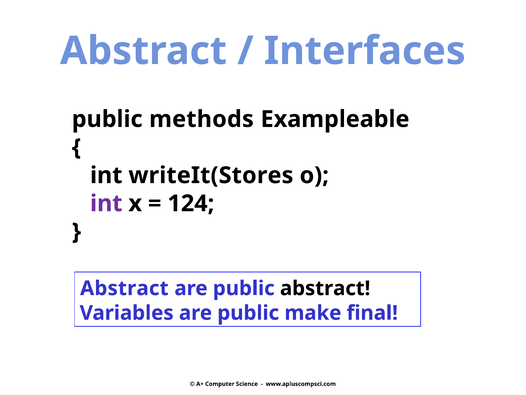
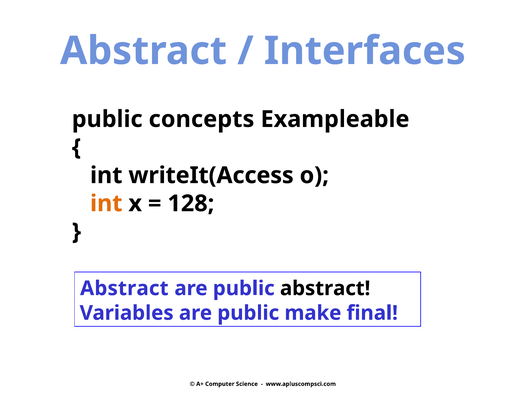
methods: methods -> concepts
writeIt(Stores: writeIt(Stores -> writeIt(Access
int at (106, 203) colour: purple -> orange
124: 124 -> 128
